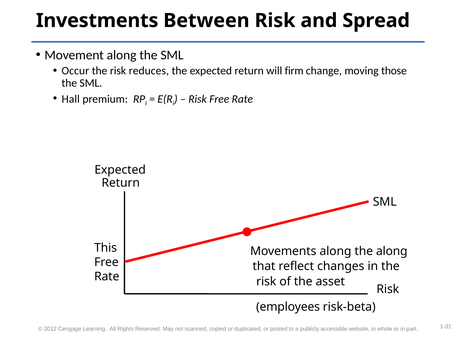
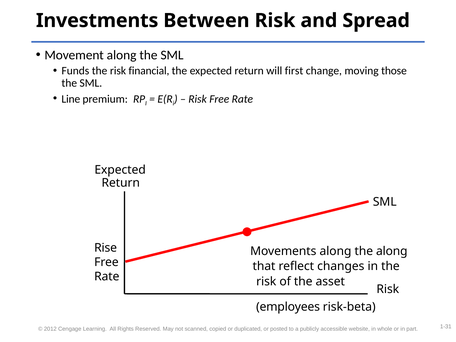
Occur: Occur -> Funds
reduces: reduces -> financial
firm: firm -> first
Hall: Hall -> Line
This: This -> Rise
